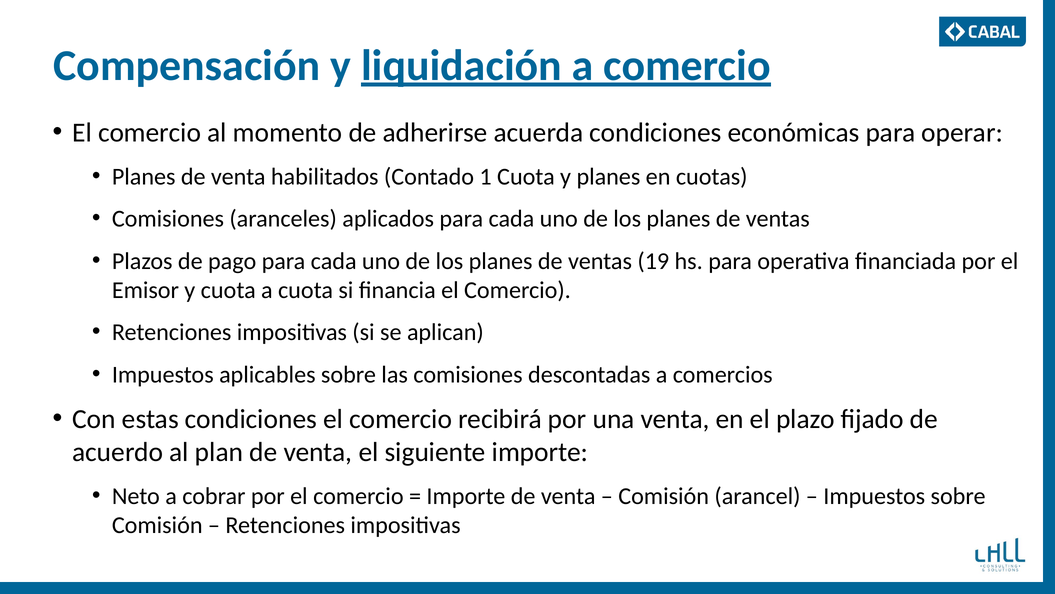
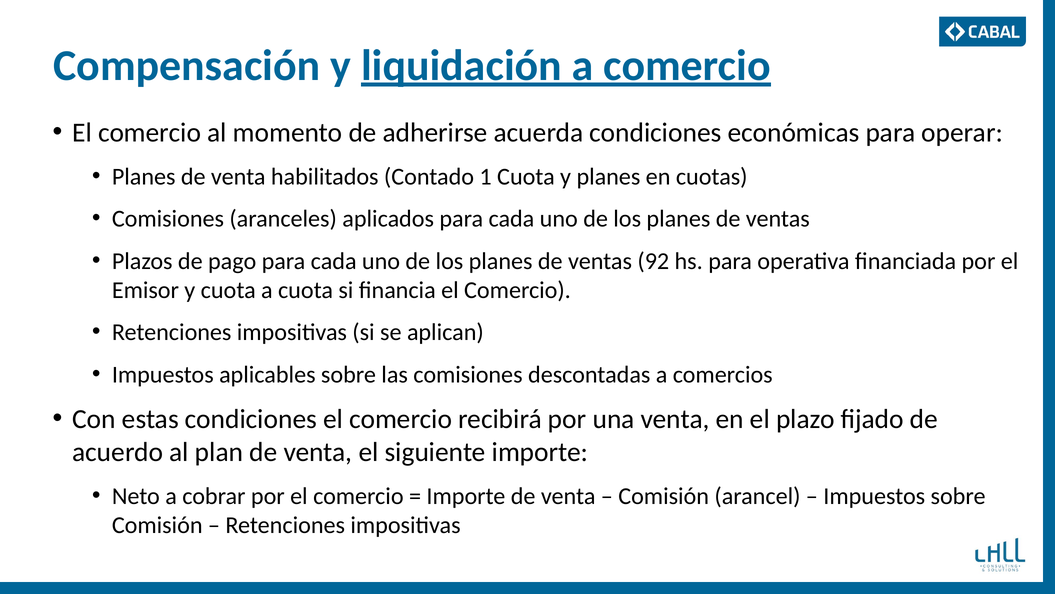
19: 19 -> 92
